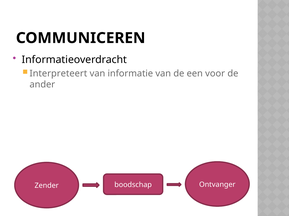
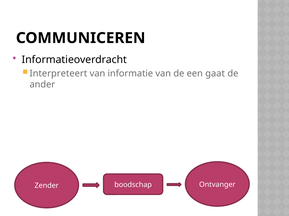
voor: voor -> gaat
